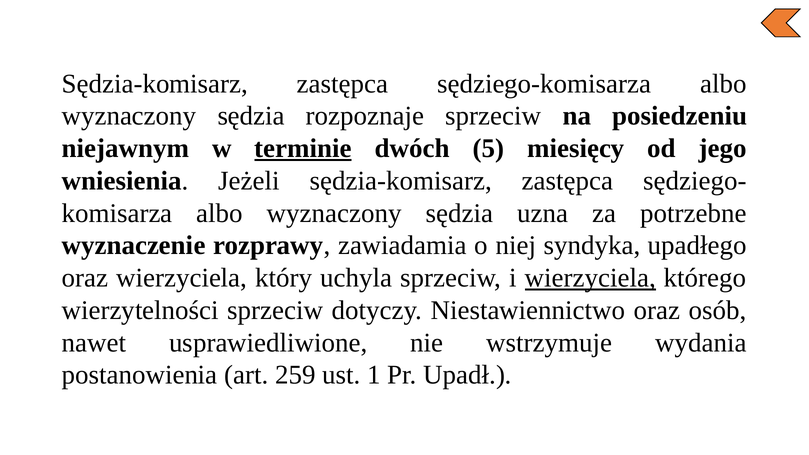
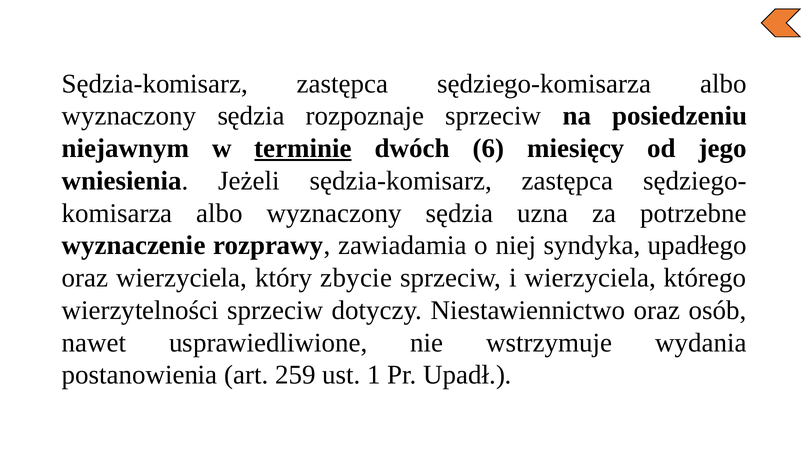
5: 5 -> 6
uchyla: uchyla -> zbycie
wierzyciela at (590, 278) underline: present -> none
